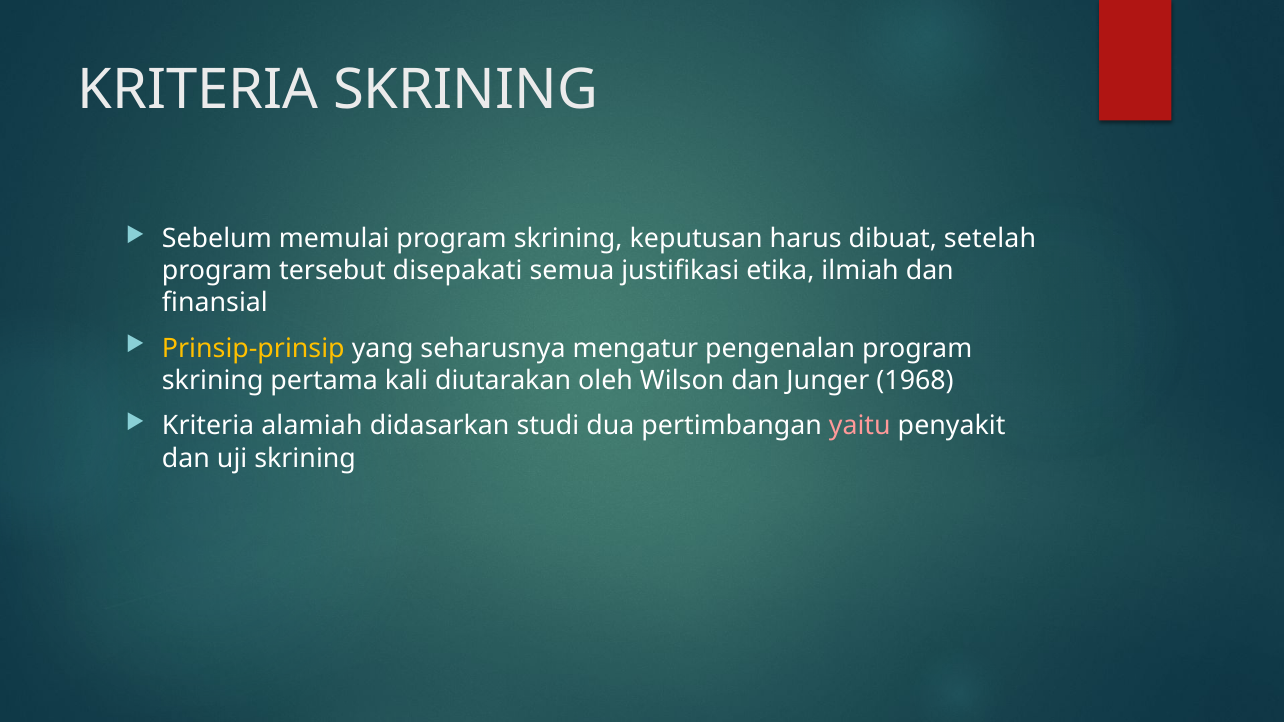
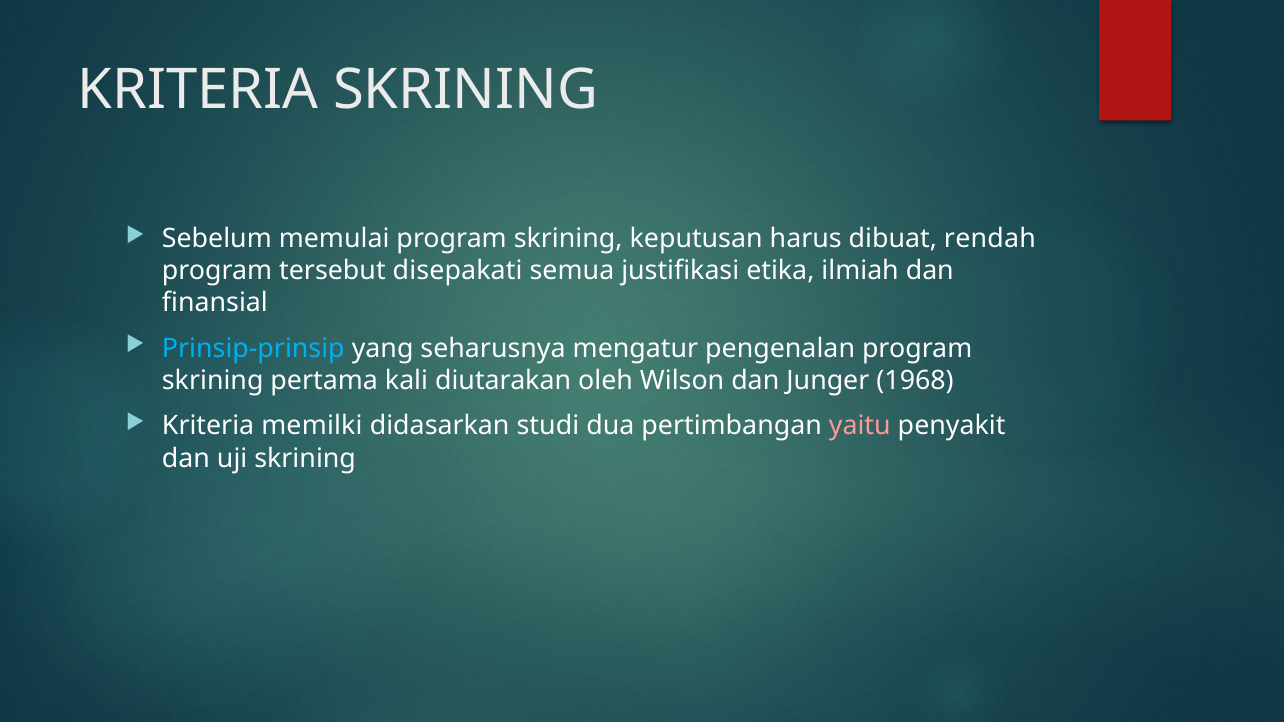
setelah: setelah -> rendah
Prinsip-prinsip colour: yellow -> light blue
alamiah: alamiah -> memilki
